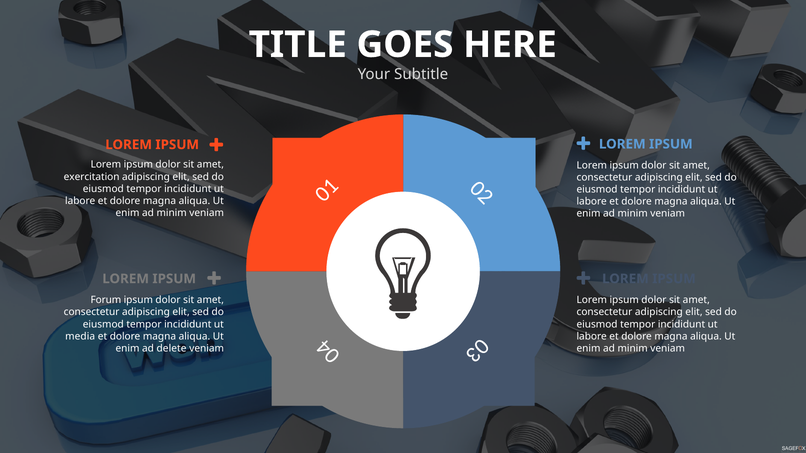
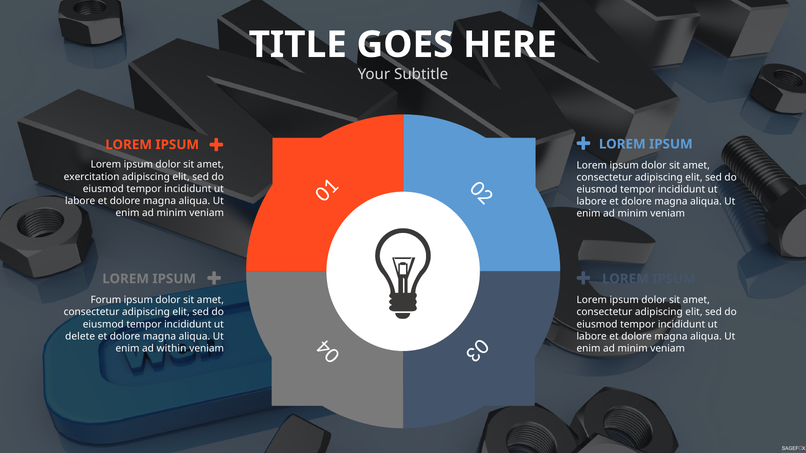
media: media -> delete
delete: delete -> within
